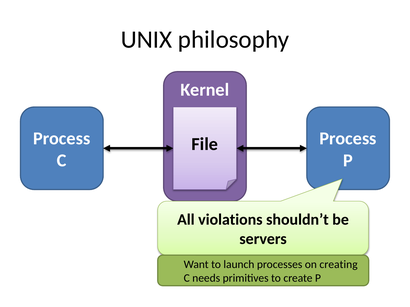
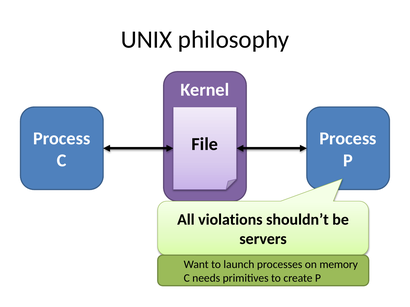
creating: creating -> memory
